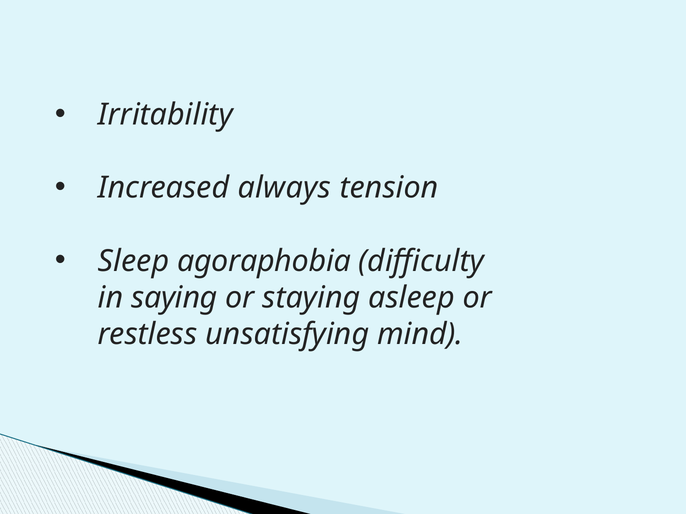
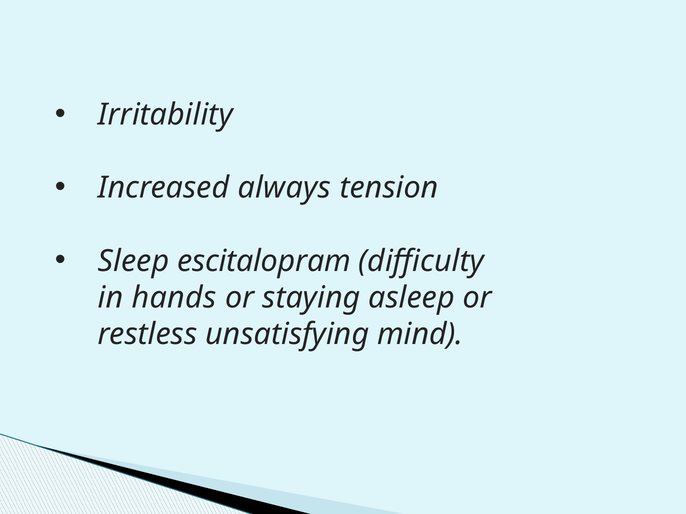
agoraphobia: agoraphobia -> escitalopram
saying: saying -> hands
